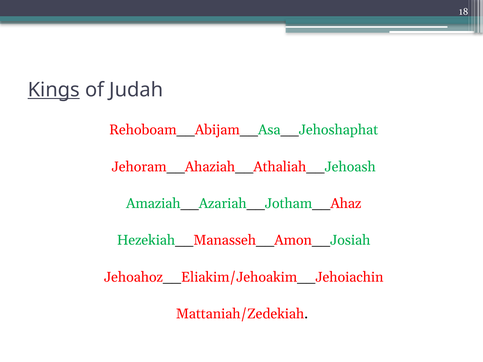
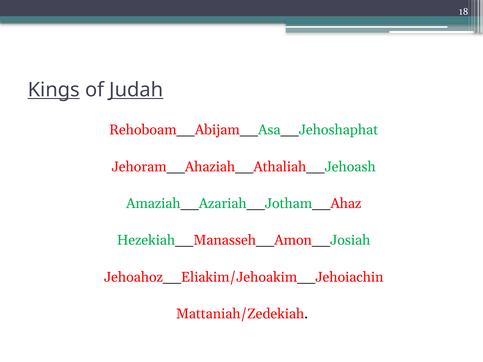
Judah underline: none -> present
